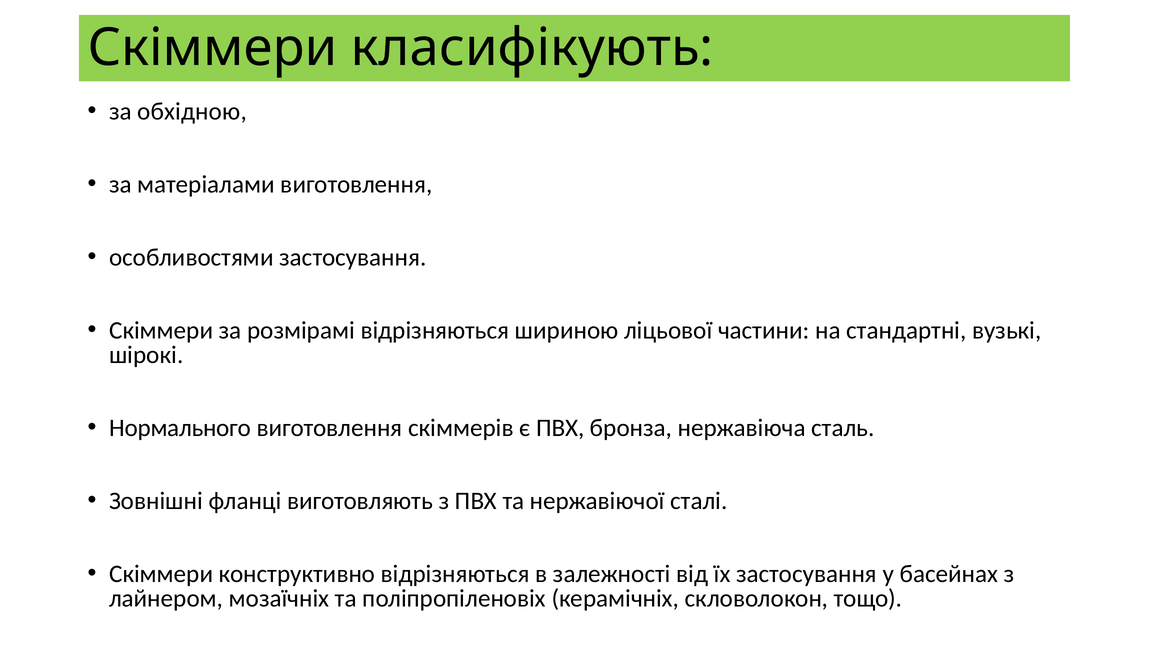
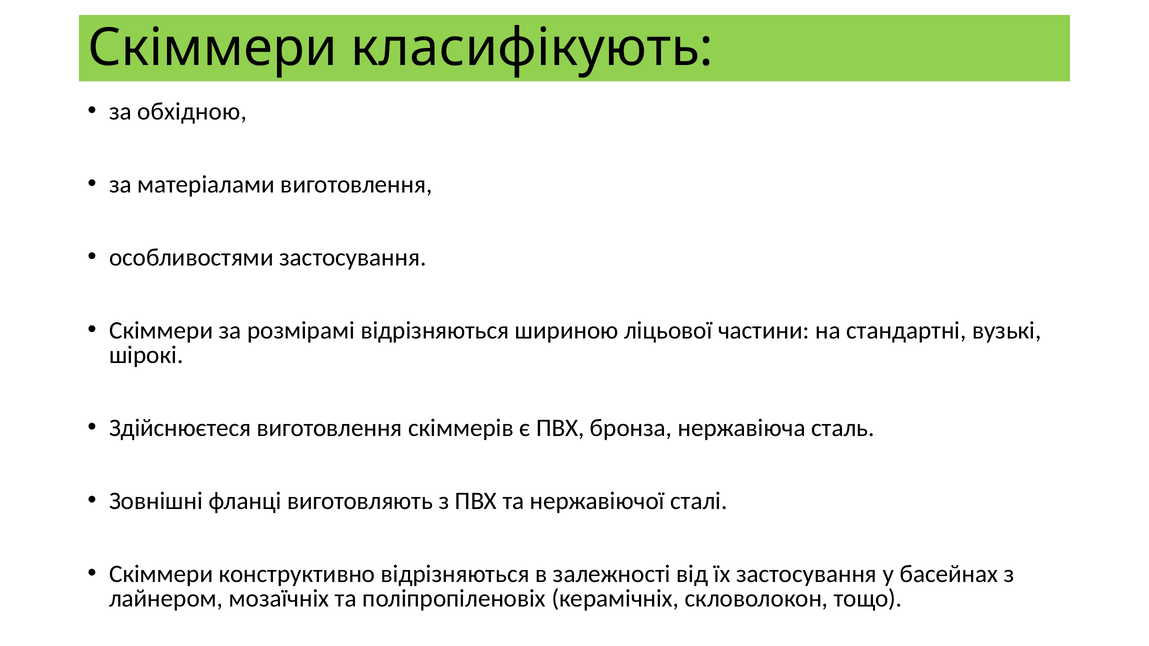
Нормального: Нормального -> Здійснюєтеся
